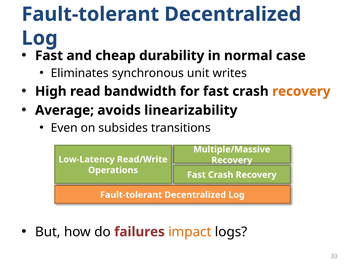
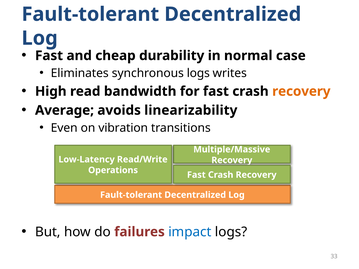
synchronous unit: unit -> logs
subsides: subsides -> vibration
impact colour: orange -> blue
